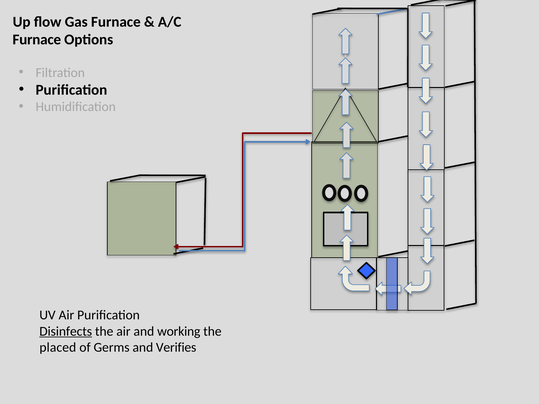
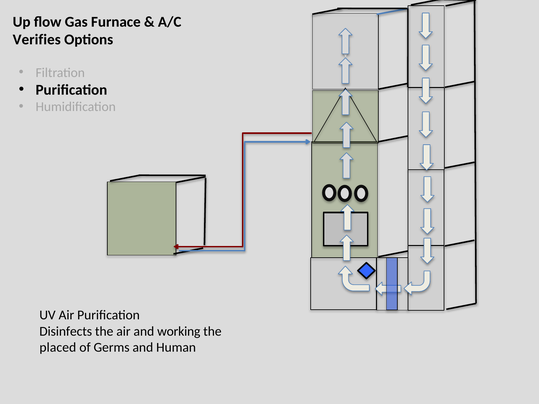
Furnace at (37, 40): Furnace -> Verifies
Disinfects underline: present -> none
Verifies: Verifies -> Human
